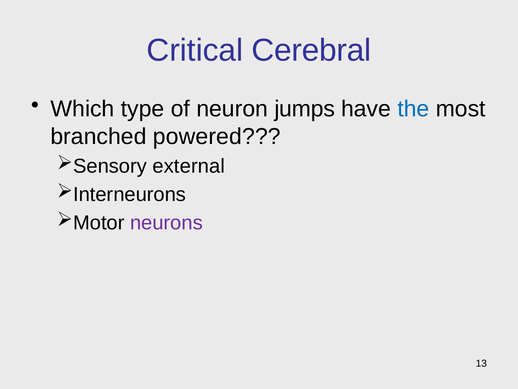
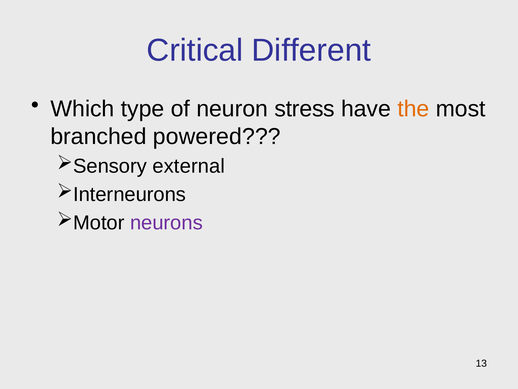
Cerebral: Cerebral -> Different
jumps: jumps -> stress
the colour: blue -> orange
